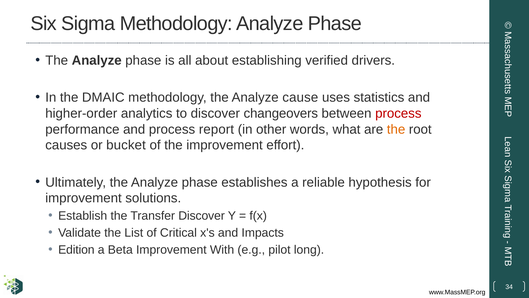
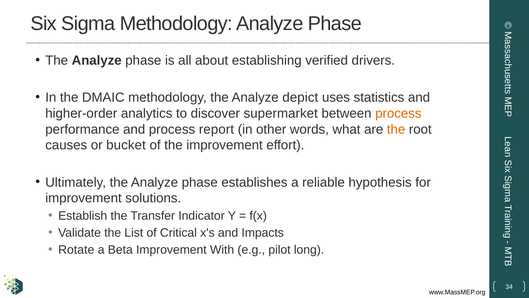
cause: cause -> depict
changeovers: changeovers -> supermarket
process at (398, 113) colour: red -> orange
Transfer Discover: Discover -> Indicator
Edition: Edition -> Rotate
